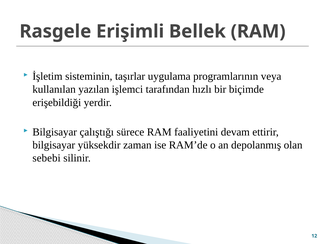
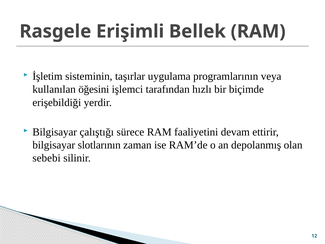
yazılan: yazılan -> öğesini
yüksekdir: yüksekdir -> slotlarının
